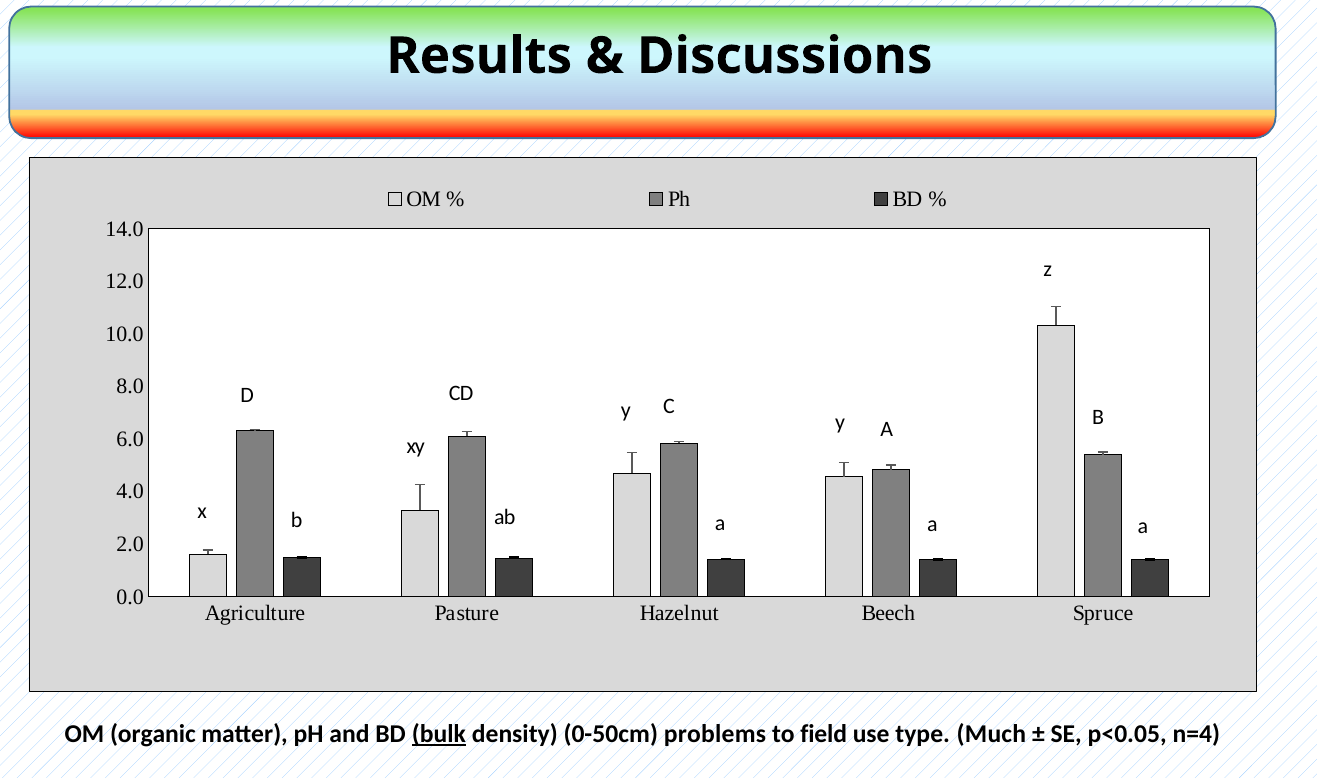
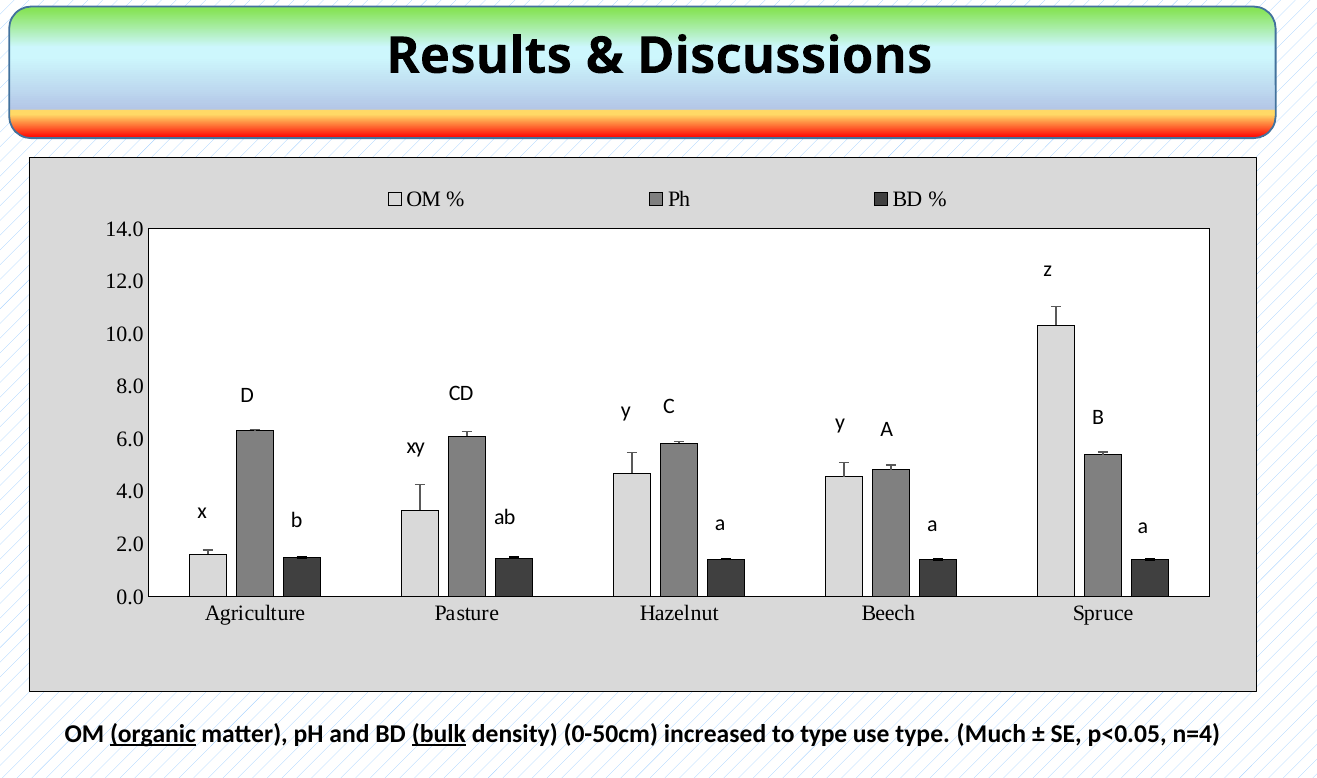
organic underline: none -> present
problems: problems -> increased
to field: field -> type
